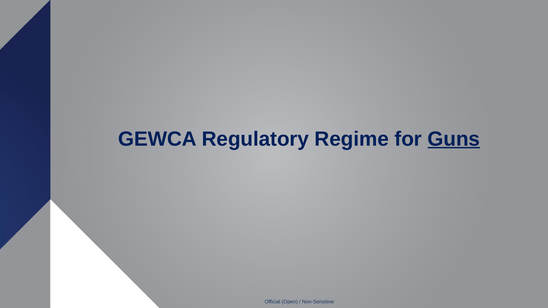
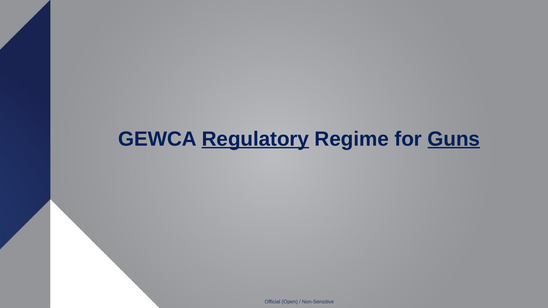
Regulatory underline: none -> present
